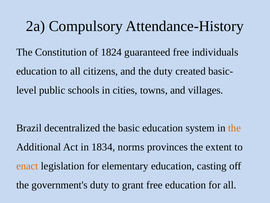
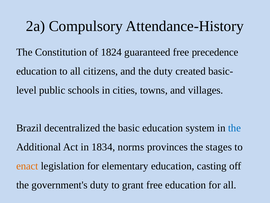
individuals: individuals -> precedence
the at (234, 128) colour: orange -> blue
extent: extent -> stages
